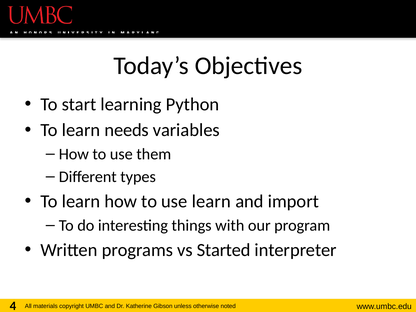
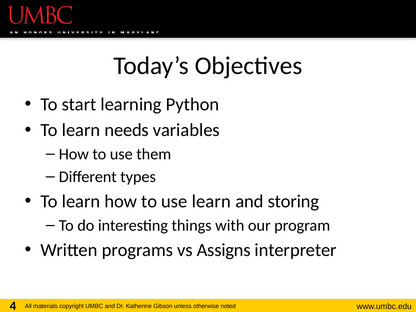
import: import -> storing
Started: Started -> Assigns
